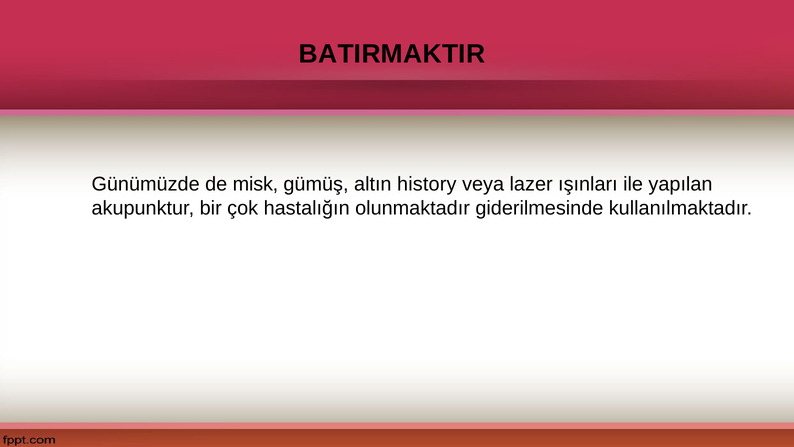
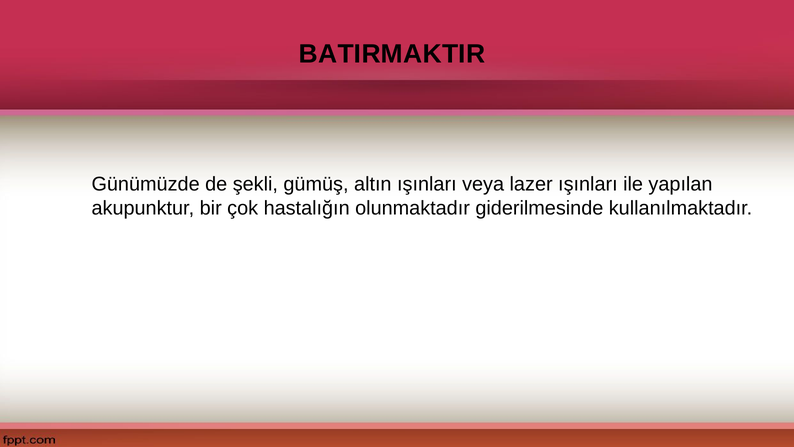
misk: misk -> şekli
altın history: history -> ışınları
